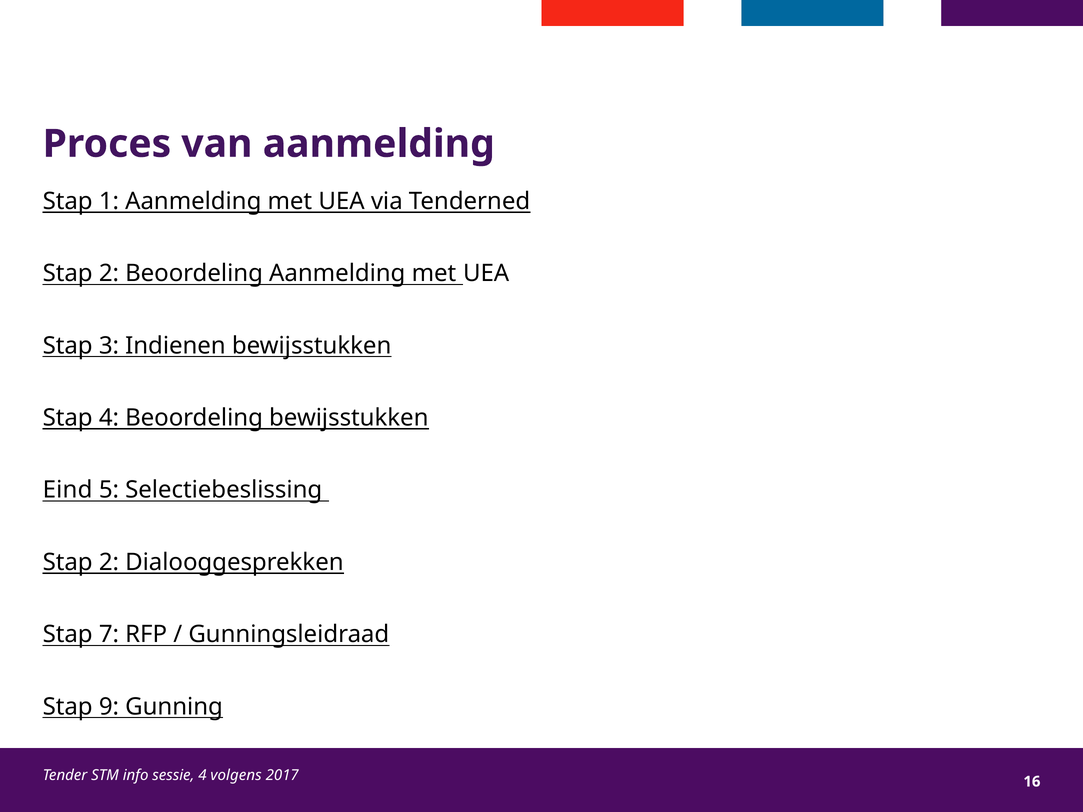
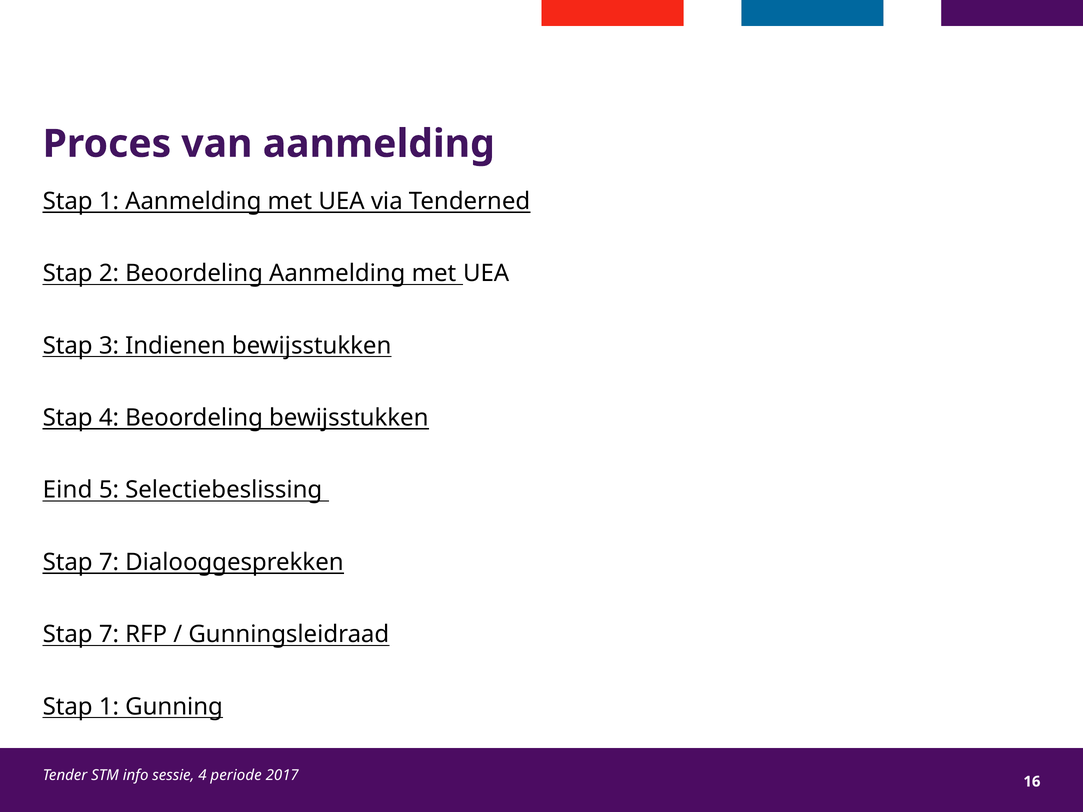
2 at (109, 562): 2 -> 7
9 at (109, 707): 9 -> 1
volgens: volgens -> periode
